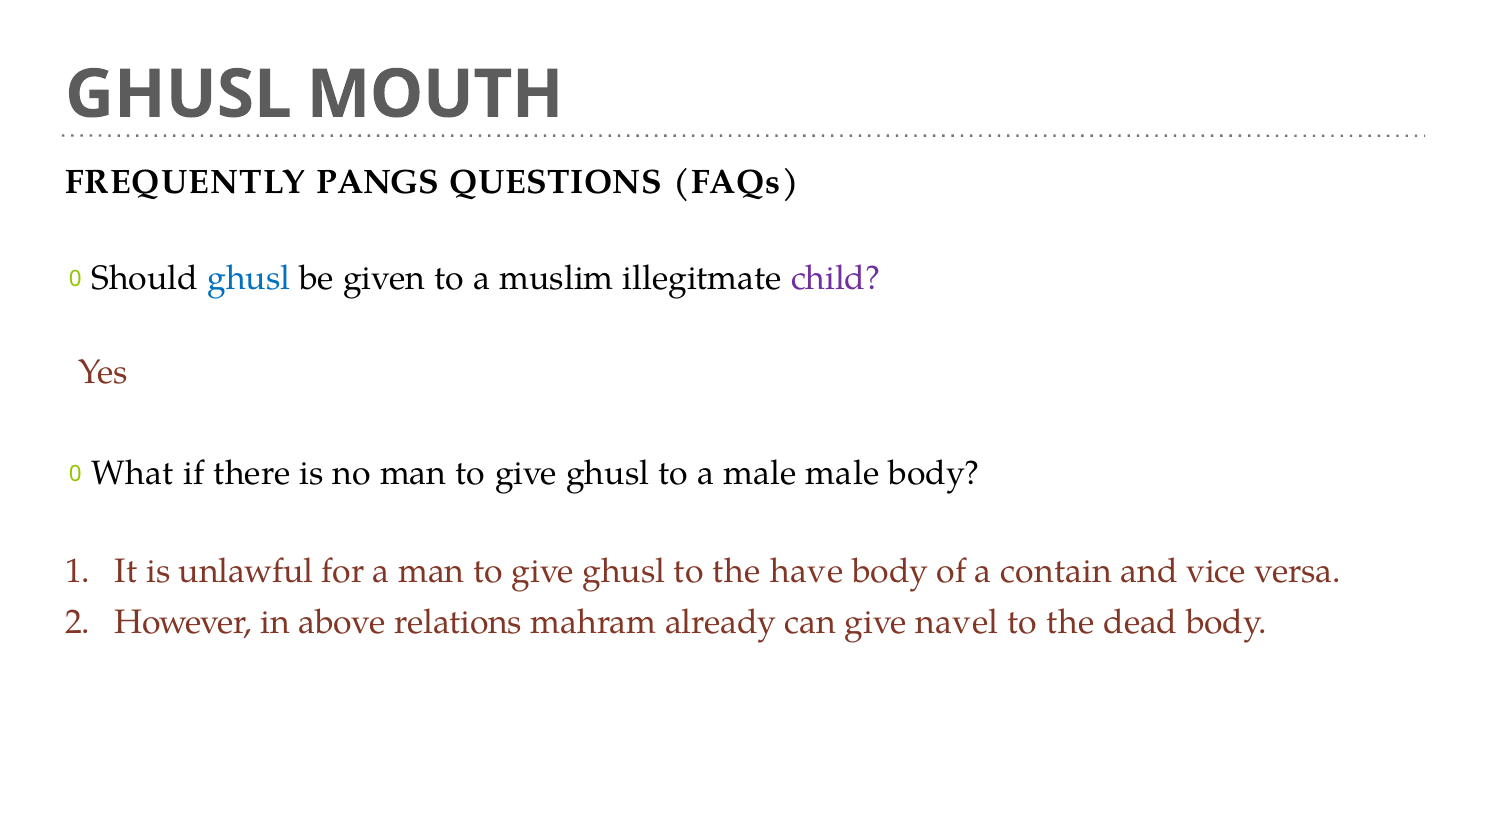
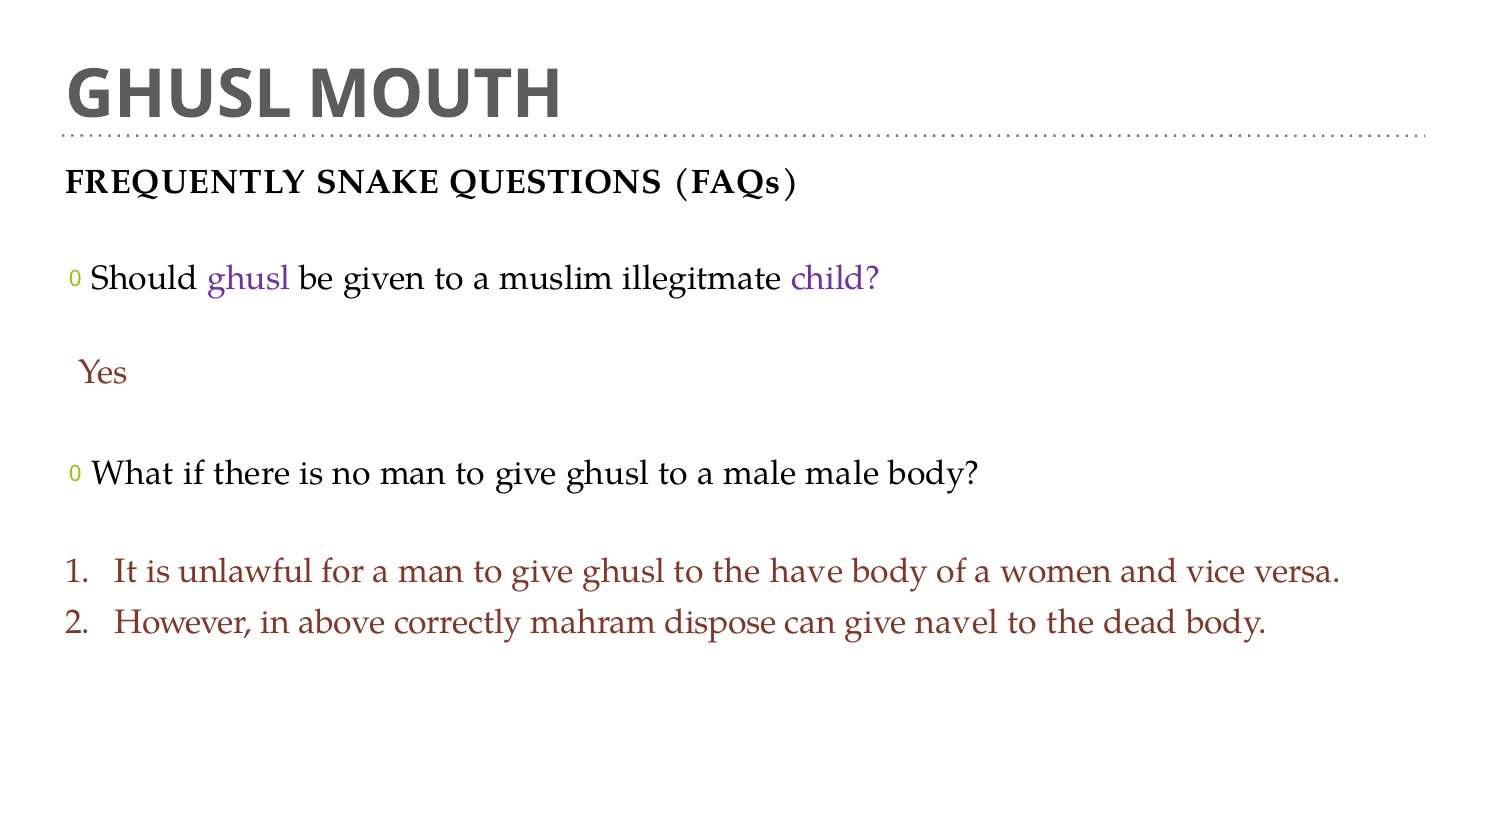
PANGS: PANGS -> SNAKE
ghusl at (249, 278) colour: blue -> purple
contain: contain -> women
relations: relations -> correctly
already: already -> dispose
